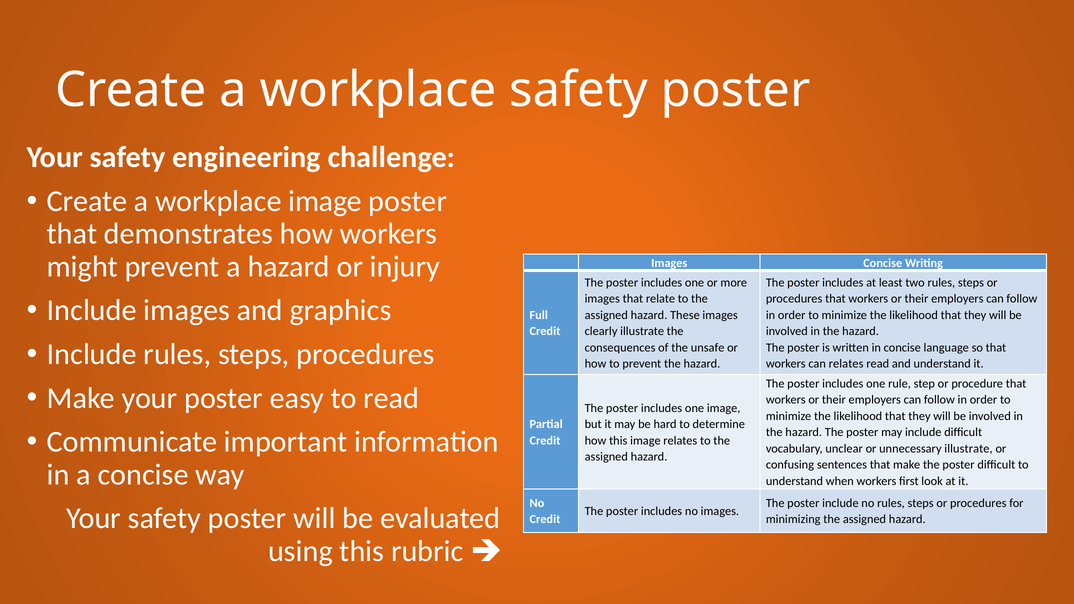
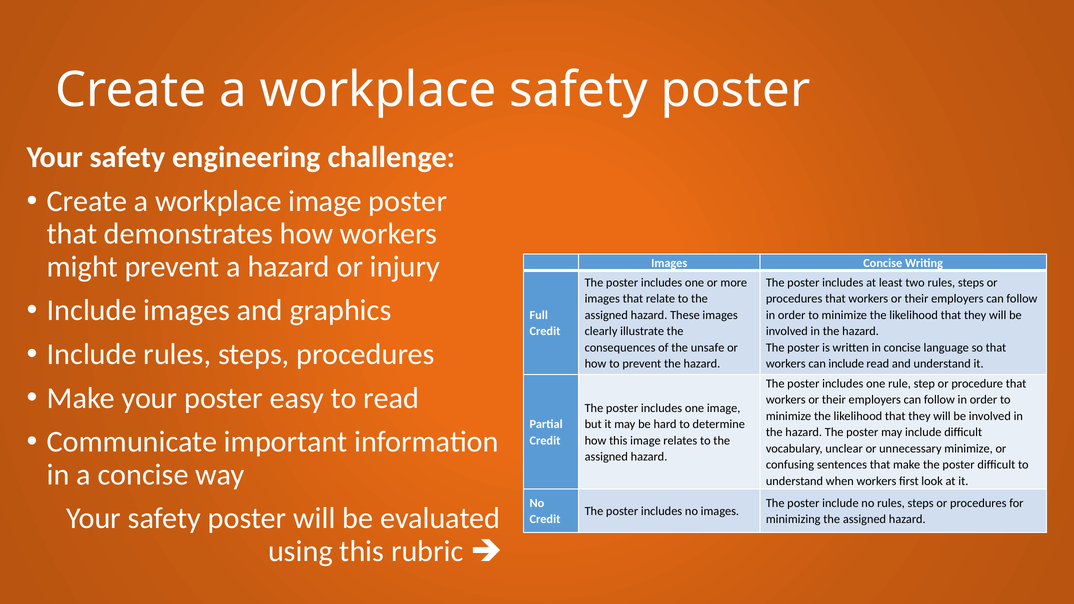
can relates: relates -> include
unnecessary illustrate: illustrate -> minimize
